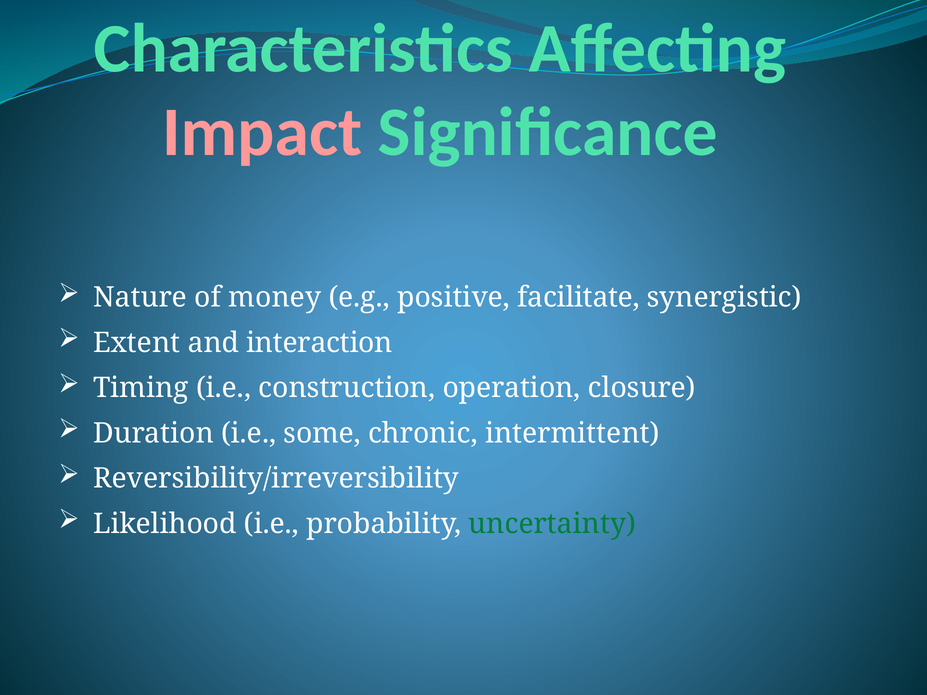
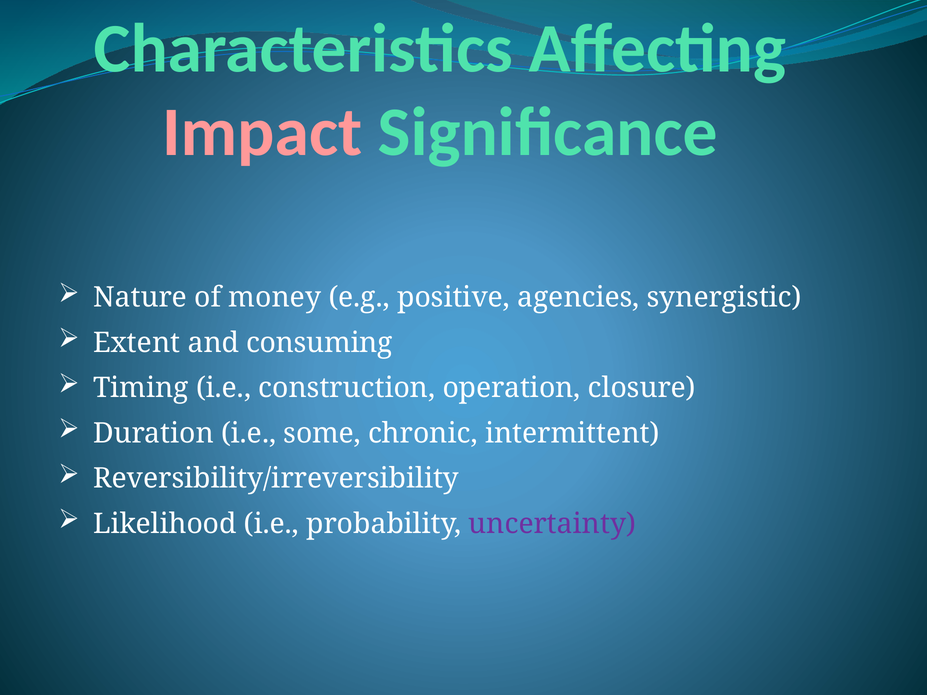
facilitate: facilitate -> agencies
interaction: interaction -> consuming
uncertainty colour: green -> purple
